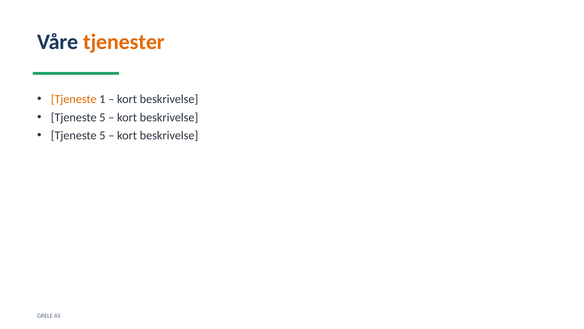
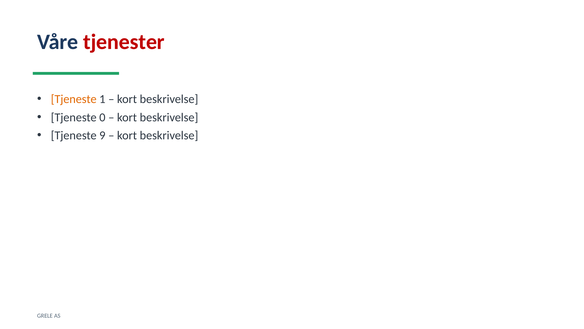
tjenester colour: orange -> red
5 at (102, 117): 5 -> 0
5 at (102, 135): 5 -> 9
